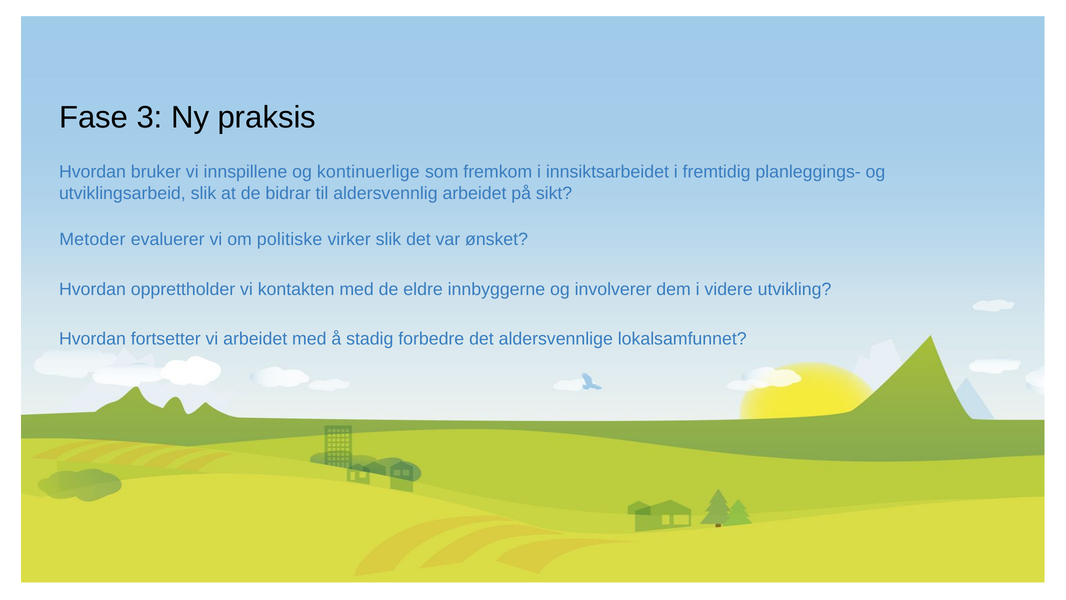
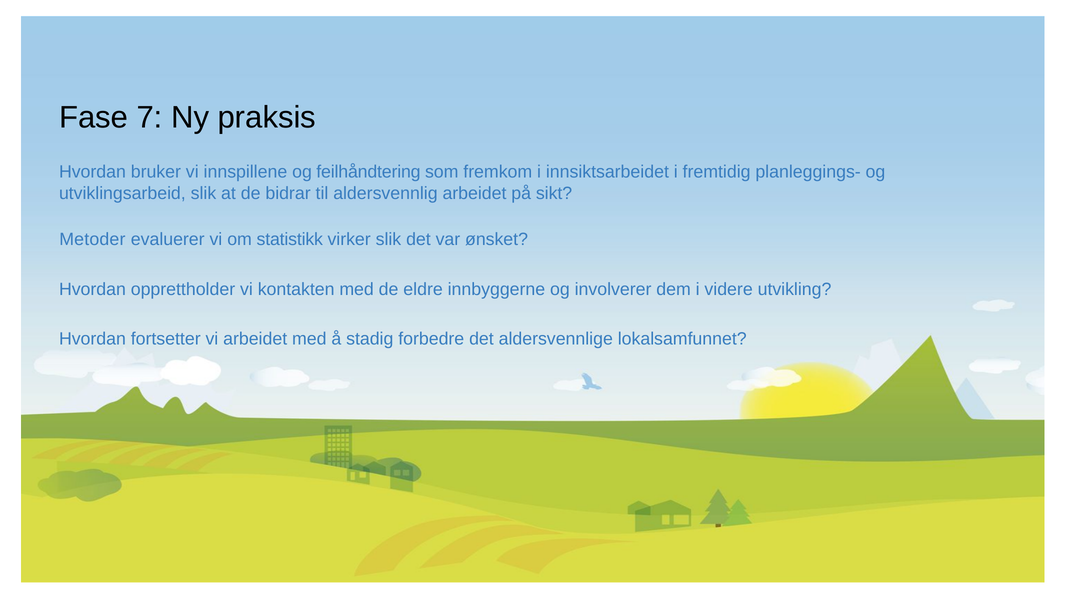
3: 3 -> 7
kontinuerlige: kontinuerlige -> feilhåndtering
politiske: politiske -> statistikk
